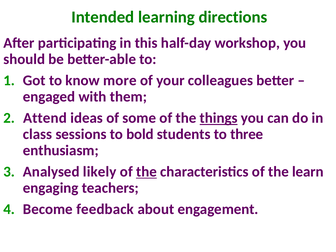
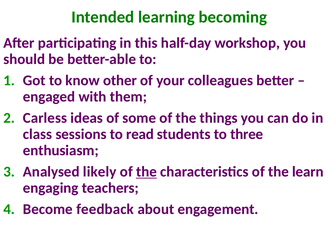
directions: directions -> becoming
more: more -> other
Attend: Attend -> Carless
things underline: present -> none
bold: bold -> read
